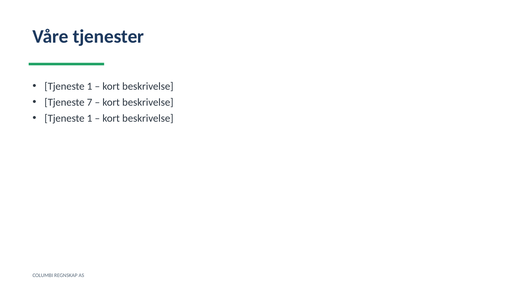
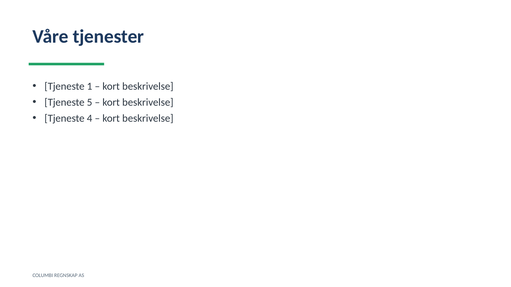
7: 7 -> 5
1 at (90, 119): 1 -> 4
